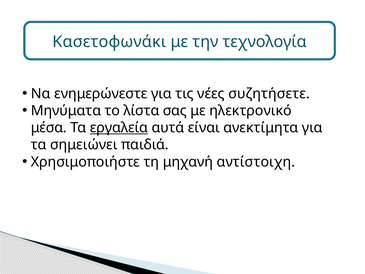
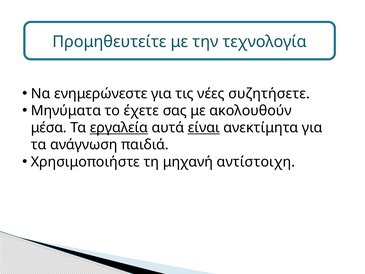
Κασετοφωνάκι: Κασετοφωνάκι -> Προμηθευτείτε
λίστα: λίστα -> έχετε
ηλεκτρονικό: ηλεκτρονικό -> ακολουθούν
είναι underline: none -> present
σημειώνει: σημειώνει -> ανάγνωση
